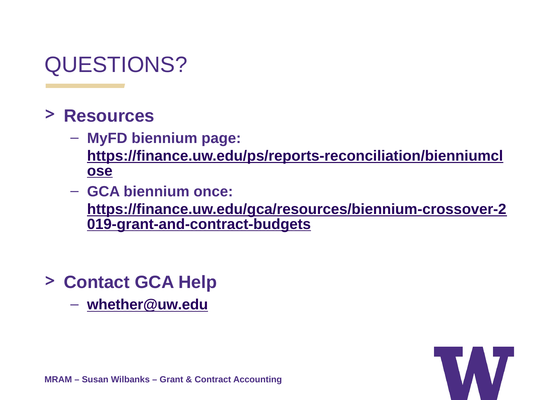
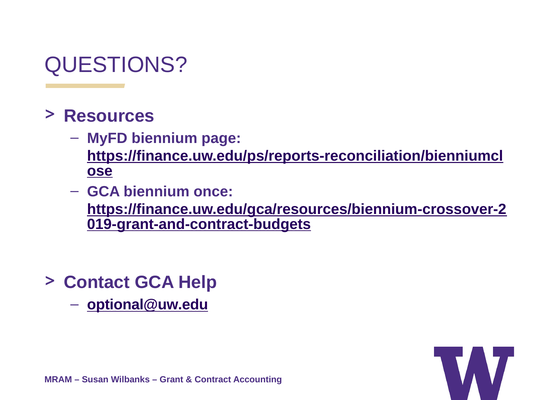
whether@uw.edu: whether@uw.edu -> optional@uw.edu
